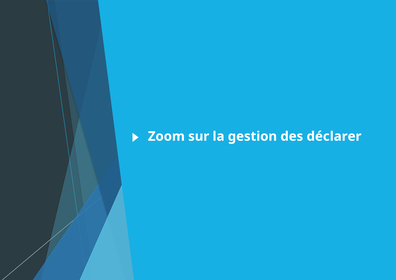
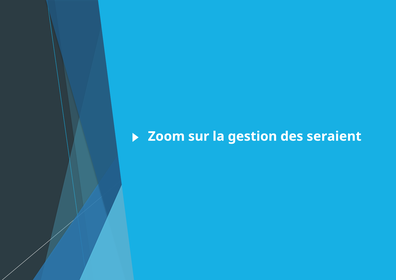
déclarer: déclarer -> seraient
